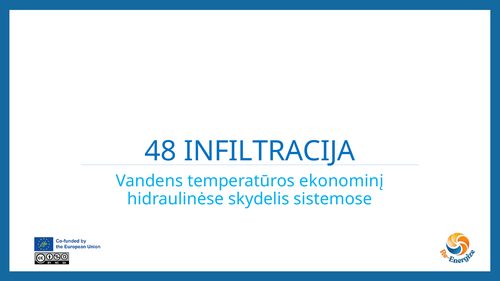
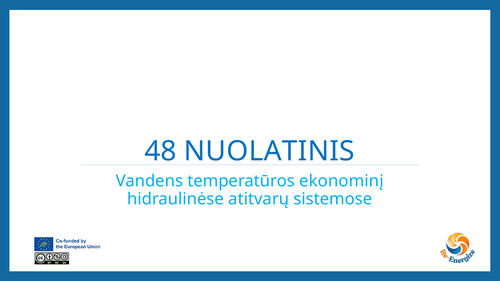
INFILTRACIJA: INFILTRACIJA -> NUOLATINIS
skydelis: skydelis -> atitvarų
